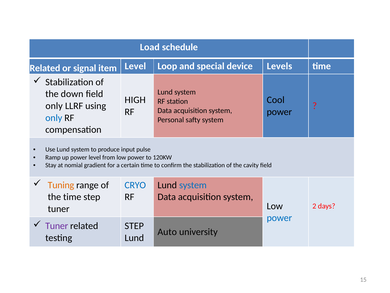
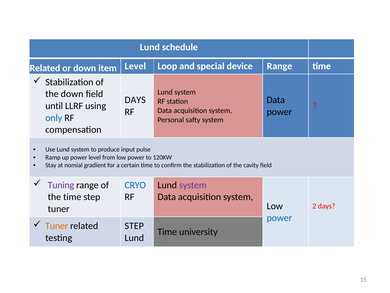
Load at (150, 47): Load -> Lund
or signal: signal -> down
device Levels: Levels -> Range
HIGH at (135, 100): HIGH -> DAYS
Cool at (276, 100): Cool -> Data
only at (54, 106): only -> until
Tuning colour: orange -> purple
system at (193, 185) colour: blue -> purple
Tuner at (57, 226) colour: purple -> orange
Auto at (167, 231): Auto -> Time
